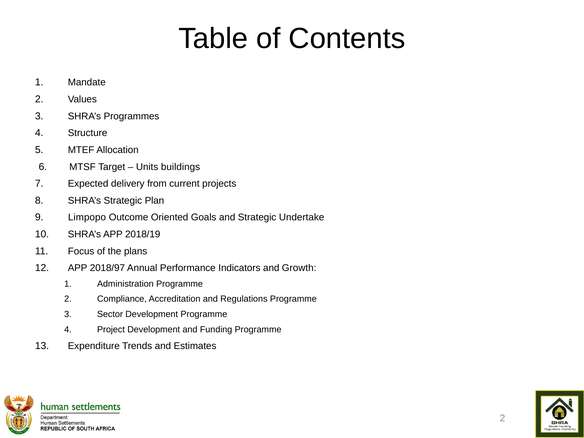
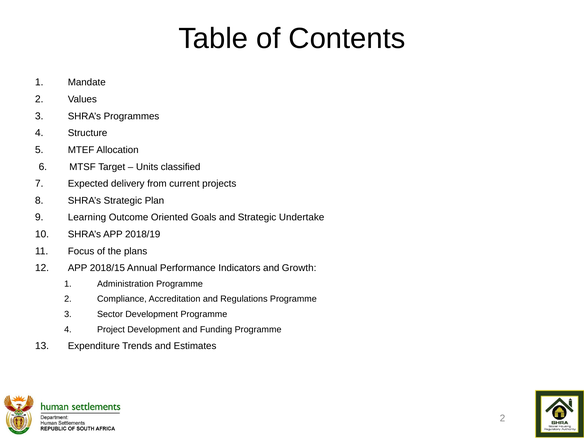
buildings: buildings -> classified
Limpopo: Limpopo -> Learning
2018/97: 2018/97 -> 2018/15
